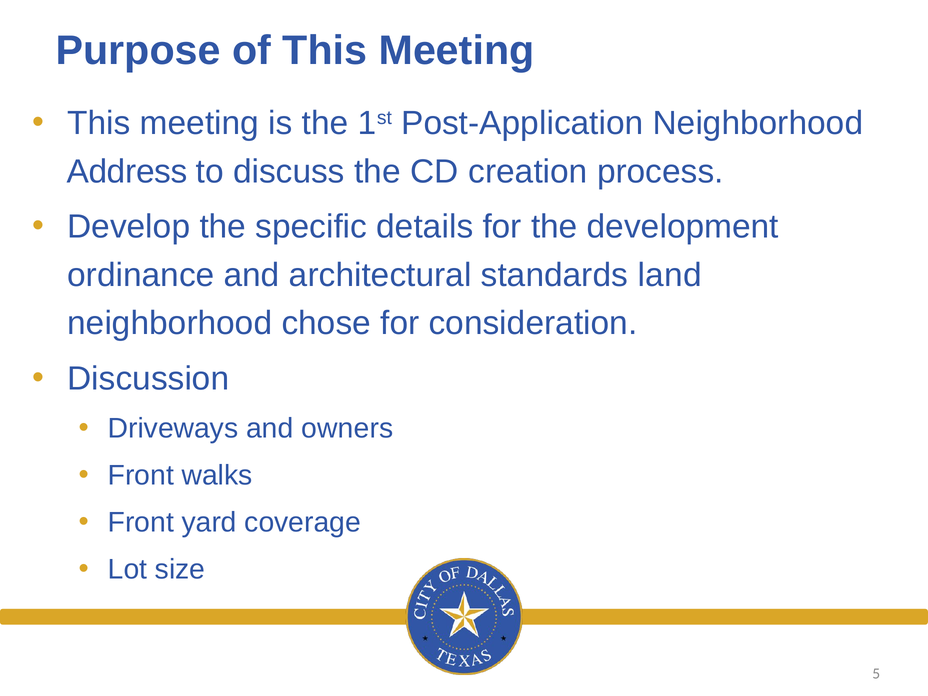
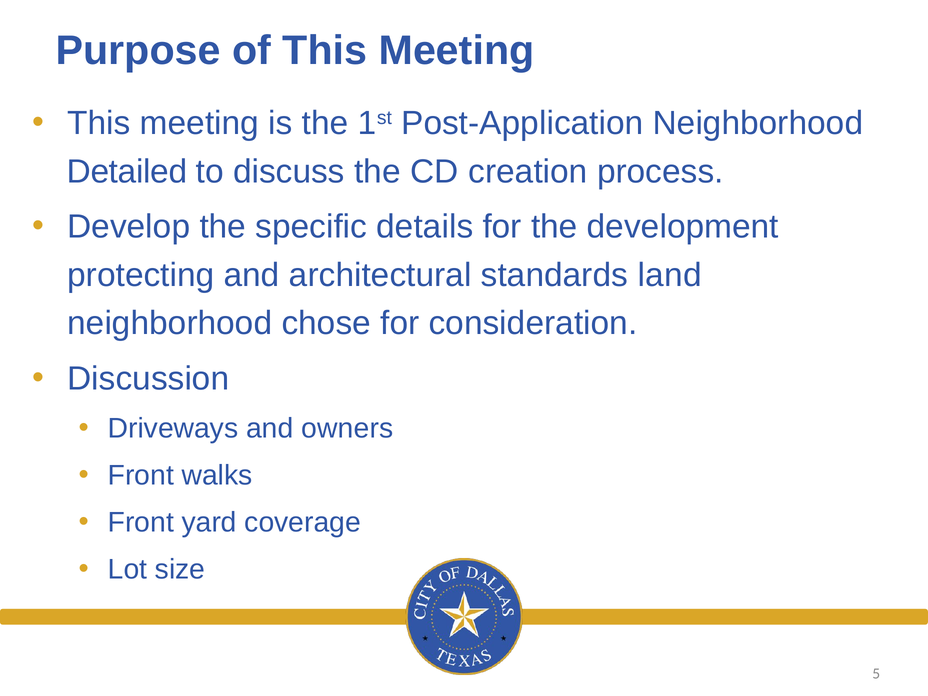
Address: Address -> Detailed
ordinance: ordinance -> protecting
